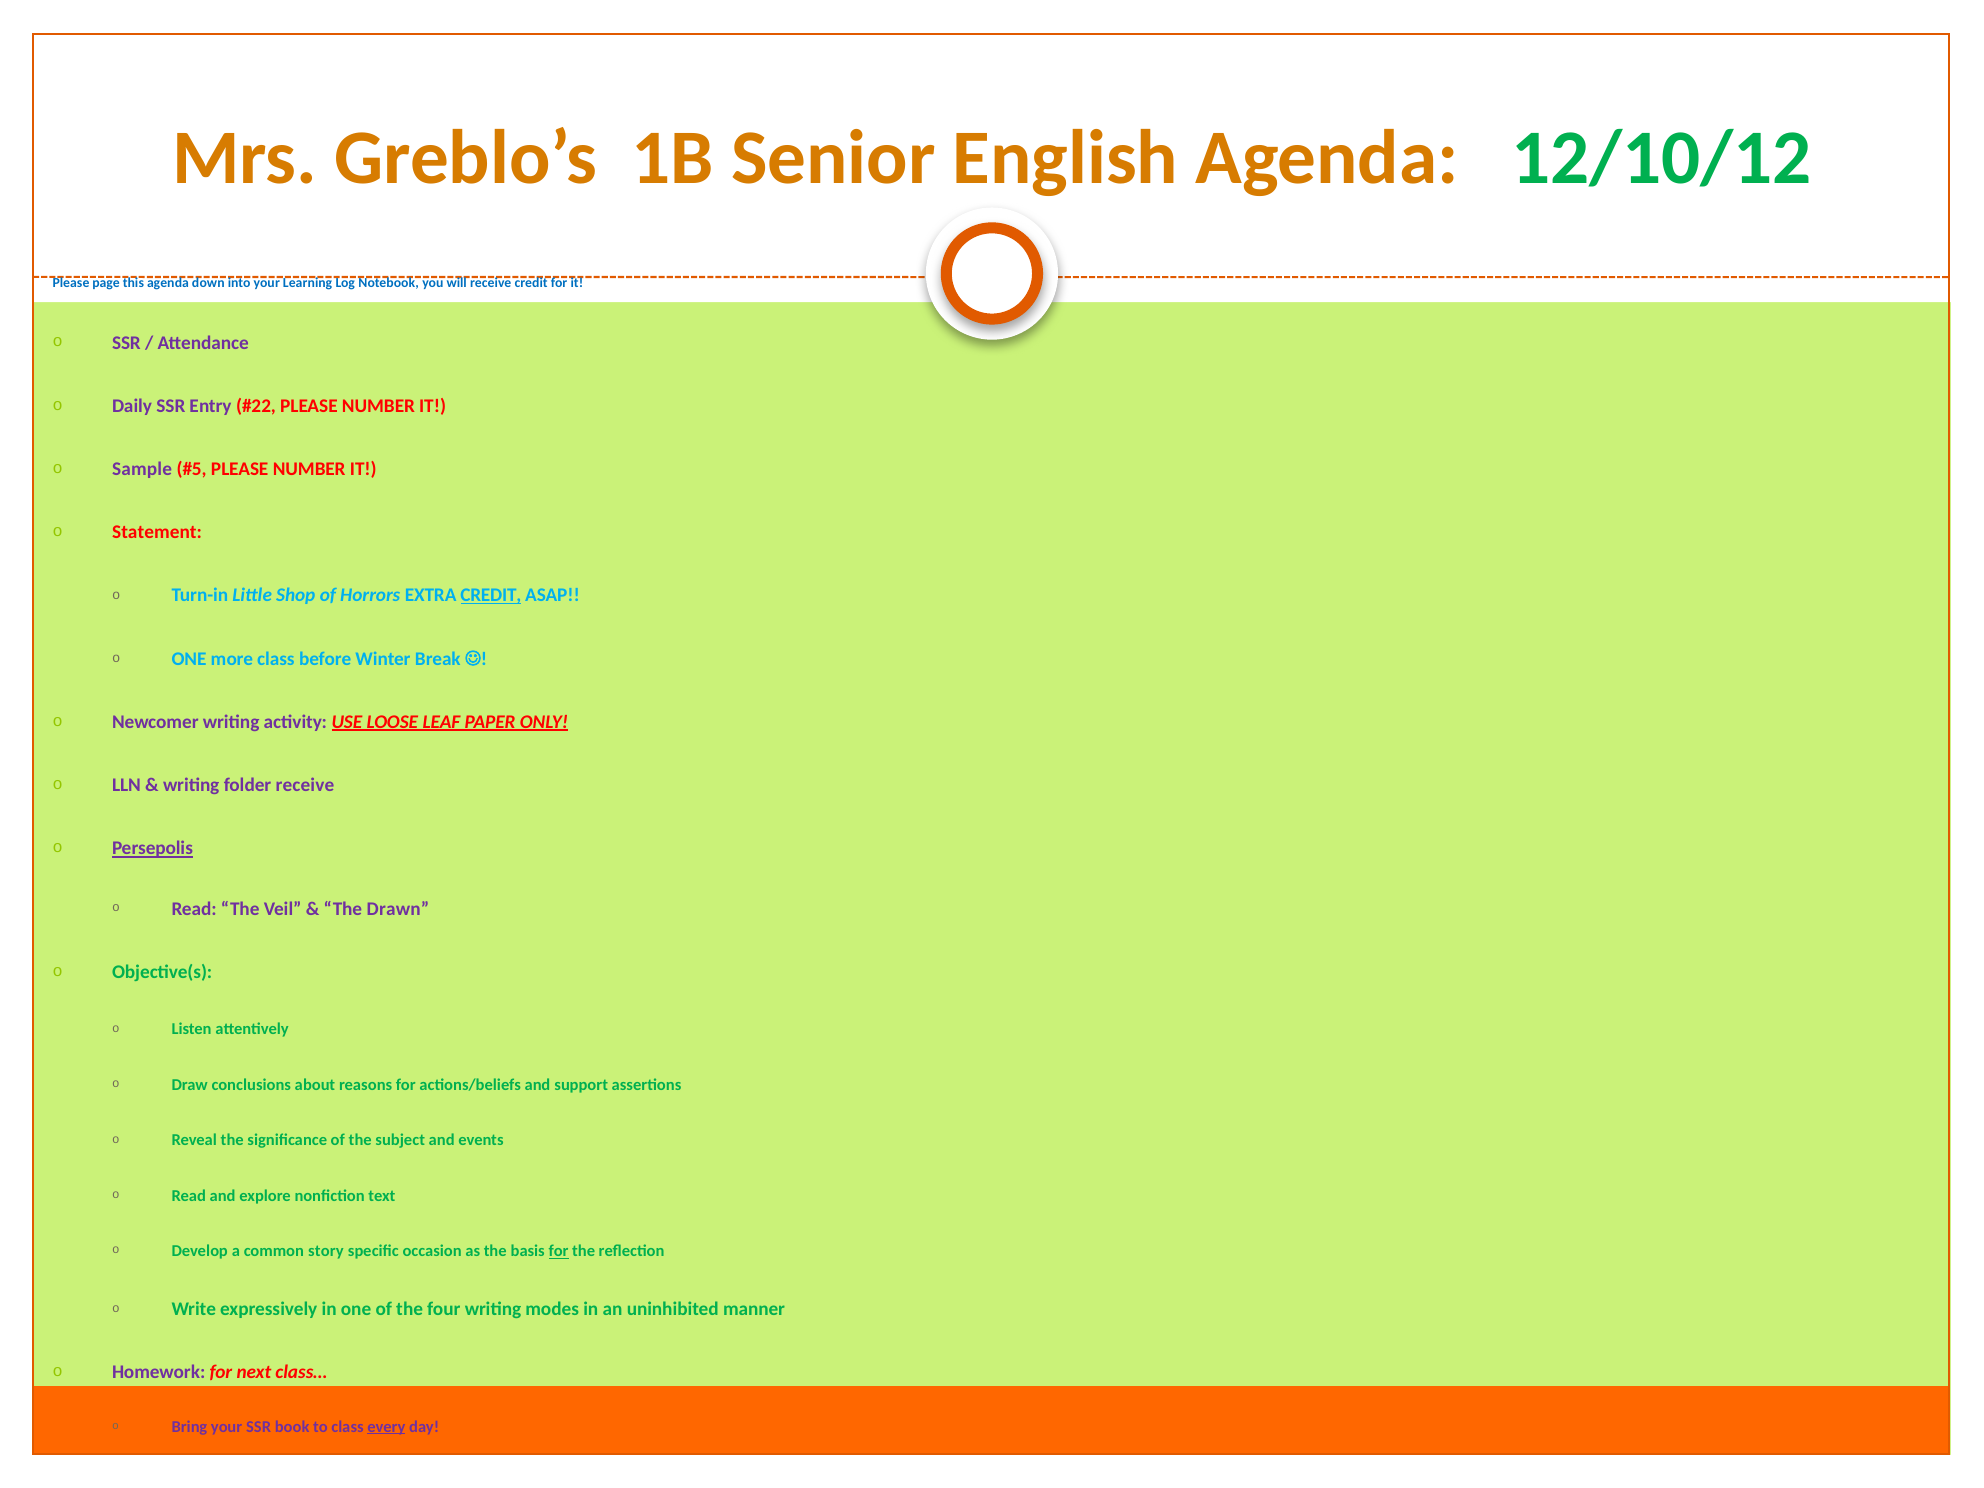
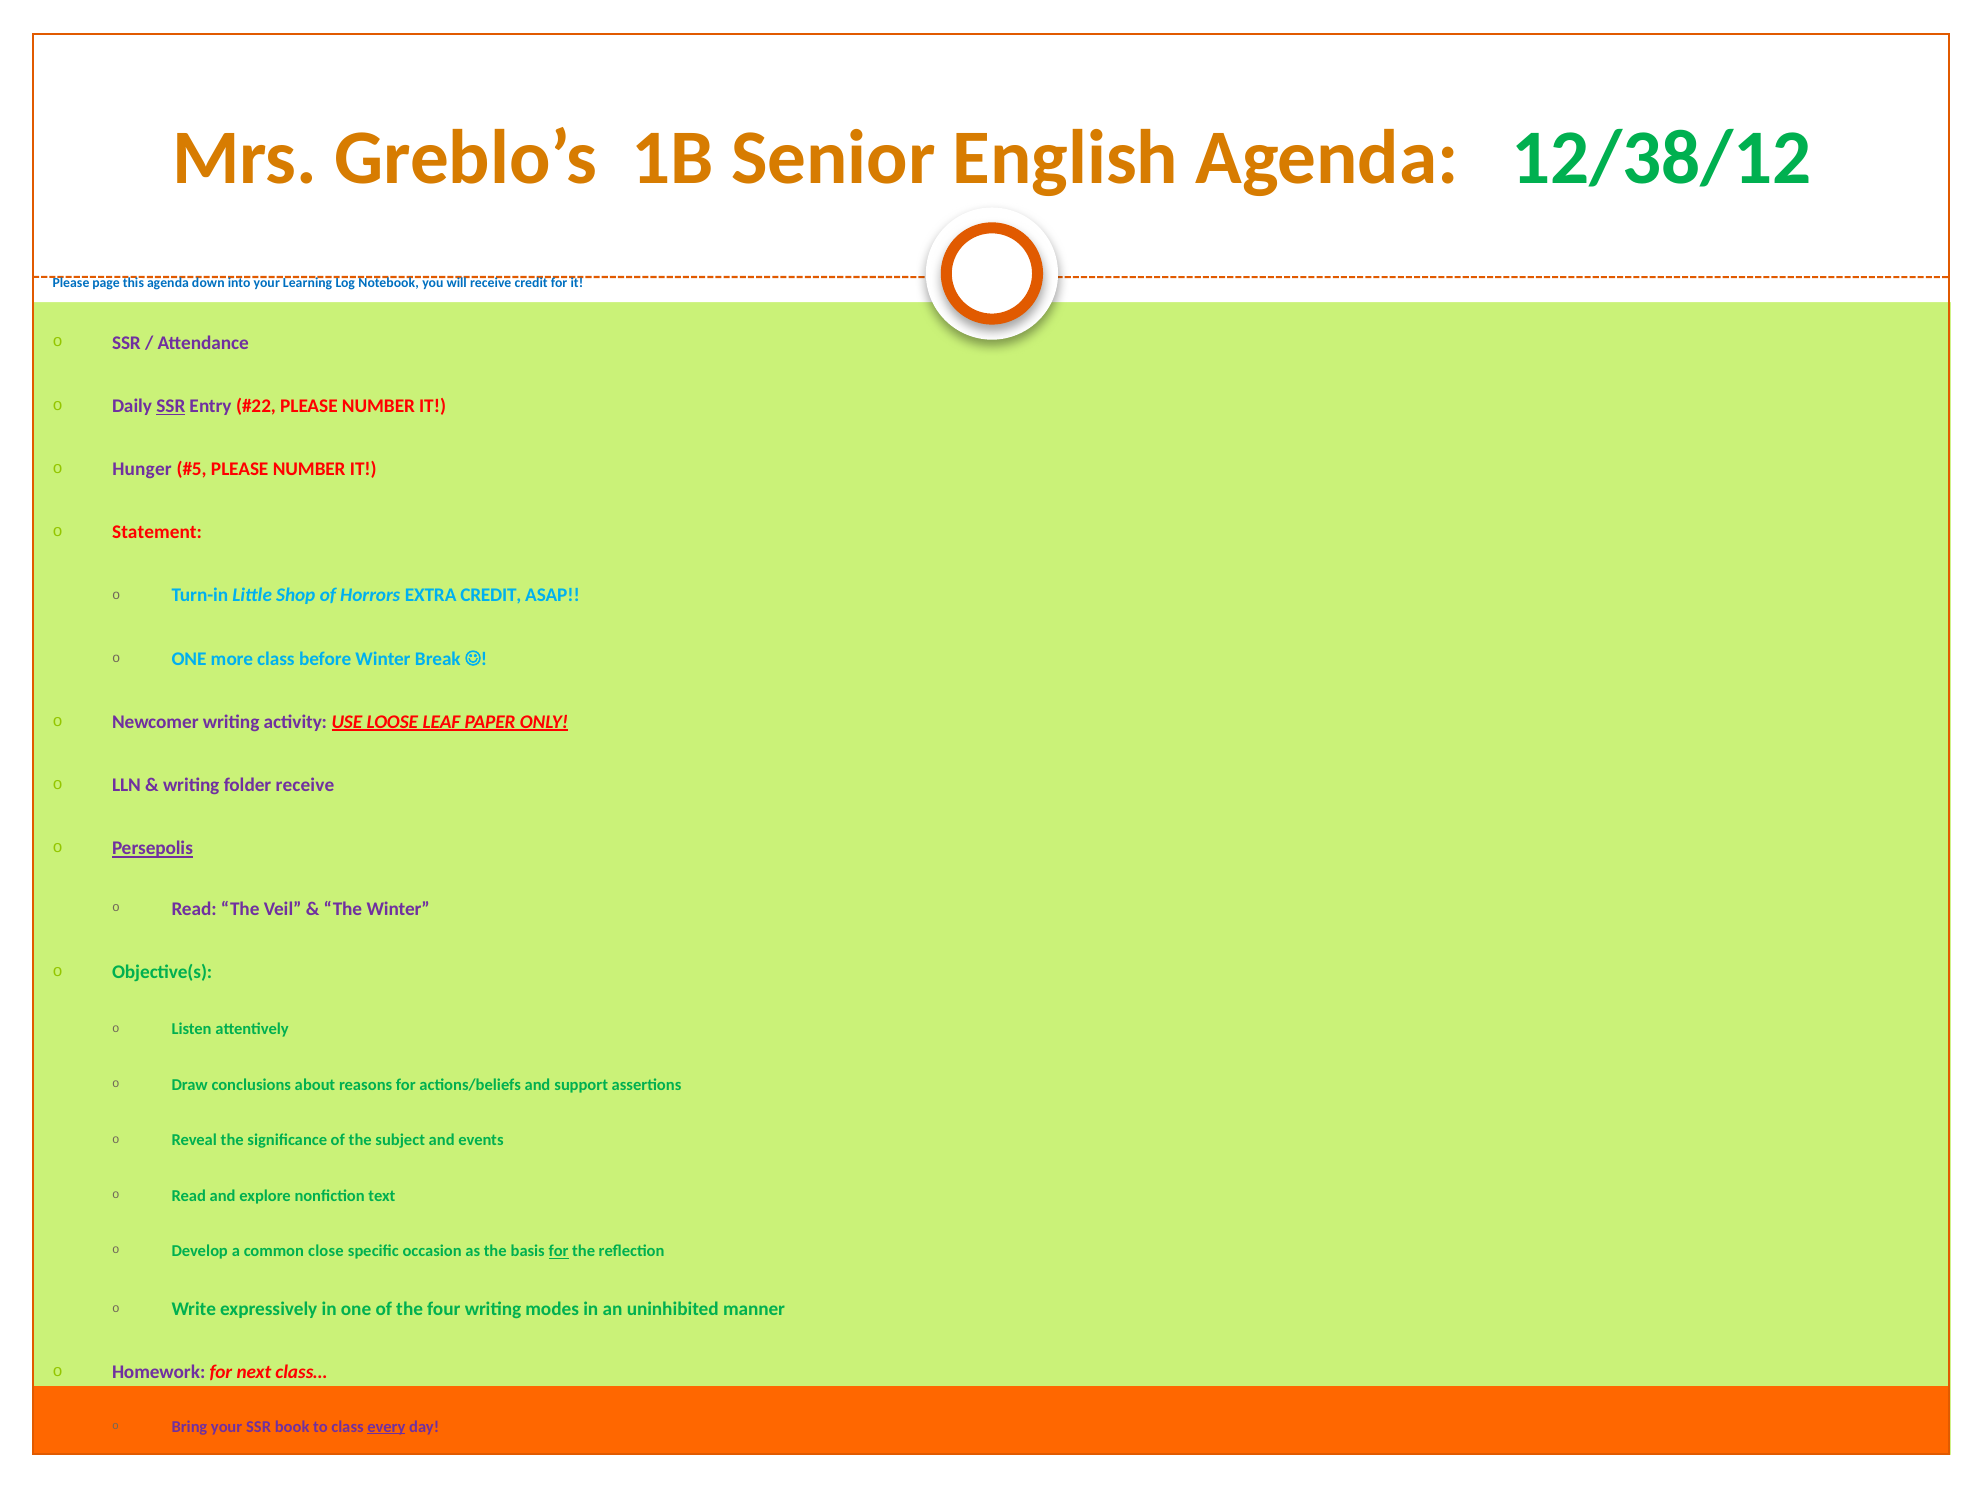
12/10/12: 12/10/12 -> 12/38/12
SSR at (171, 406) underline: none -> present
Sample: Sample -> Hunger
CREDIT at (491, 595) underline: present -> none
The Drawn: Drawn -> Winter
story: story -> close
